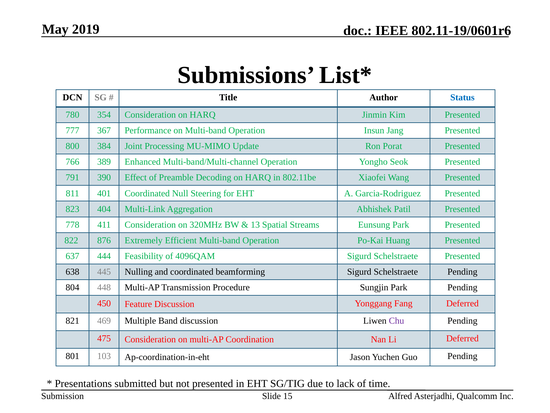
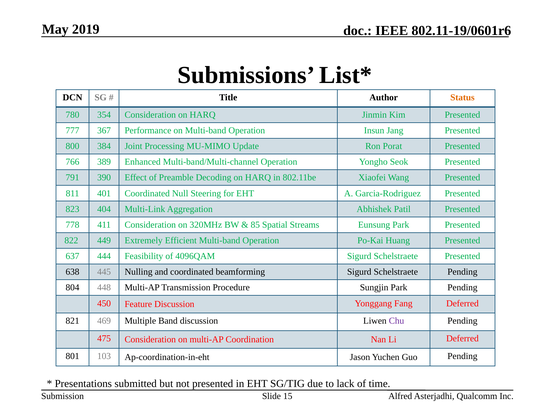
Status colour: blue -> orange
13: 13 -> 85
876: 876 -> 449
